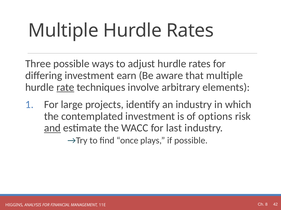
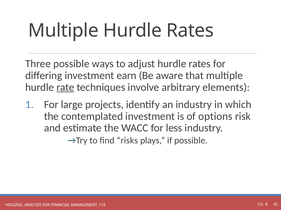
and underline: present -> none
last: last -> less
once: once -> risks
